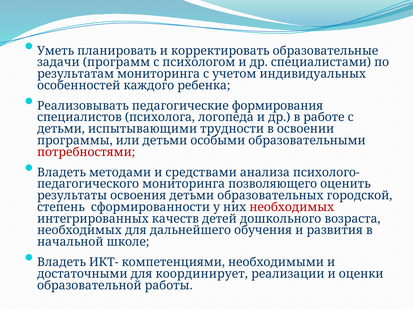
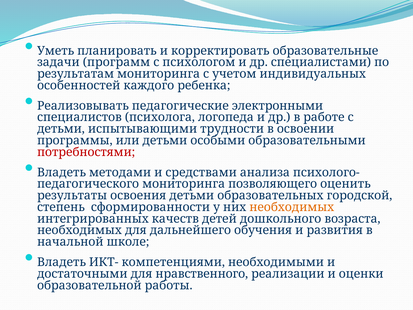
формирования: формирования -> электронными
необходимых at (292, 207) colour: red -> orange
координирует: координирует -> нравственного
